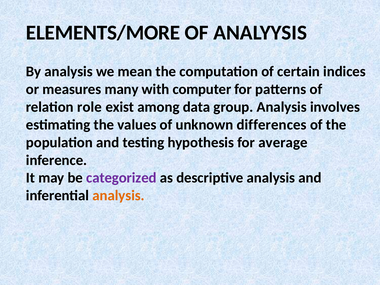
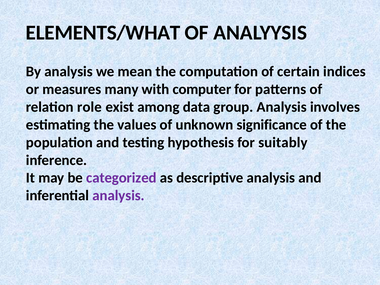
ELEMENTS/MORE: ELEMENTS/MORE -> ELEMENTS/WHAT
differences: differences -> significance
average: average -> suitably
analysis at (119, 196) colour: orange -> purple
